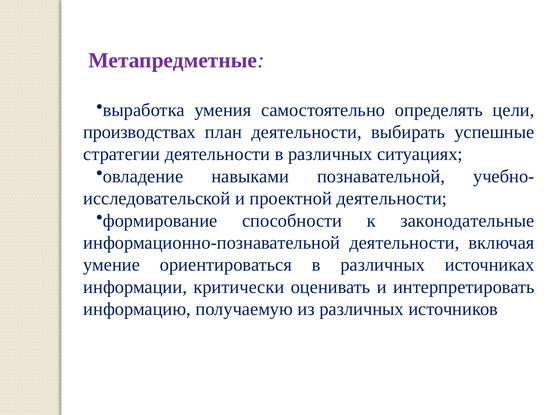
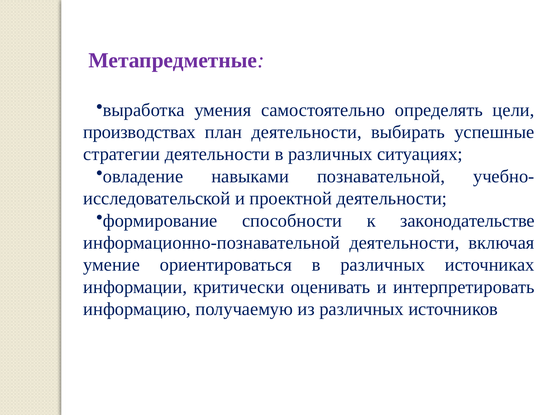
законодательные: законодательные -> законодательстве
